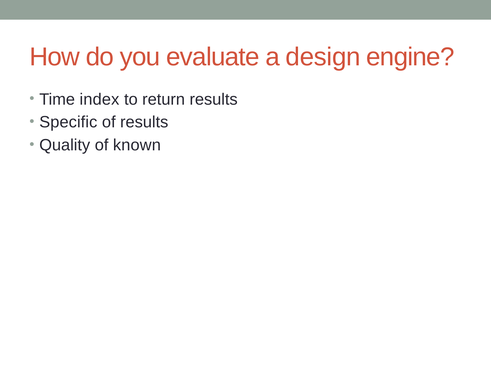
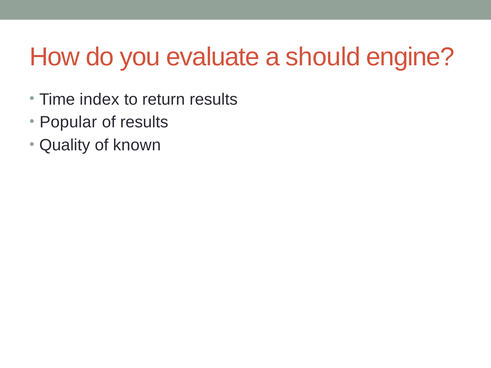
design: design -> should
Specific: Specific -> Popular
